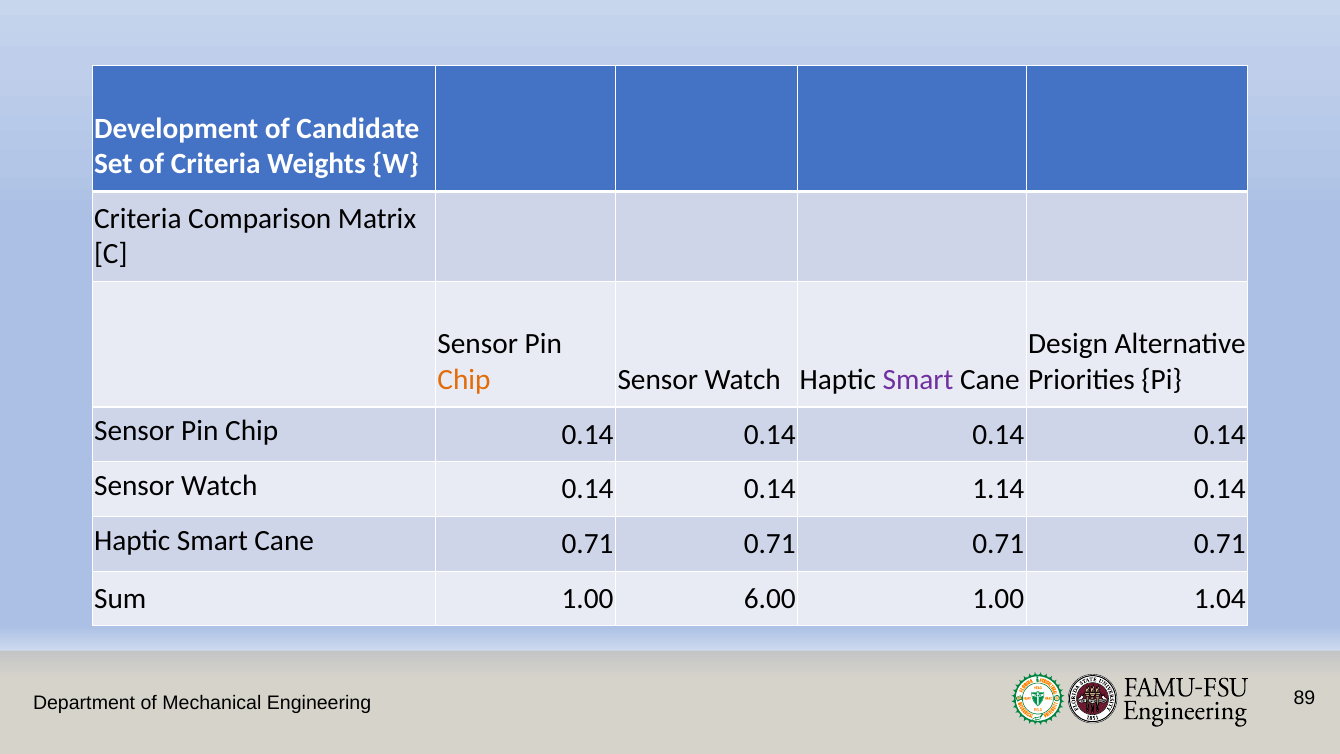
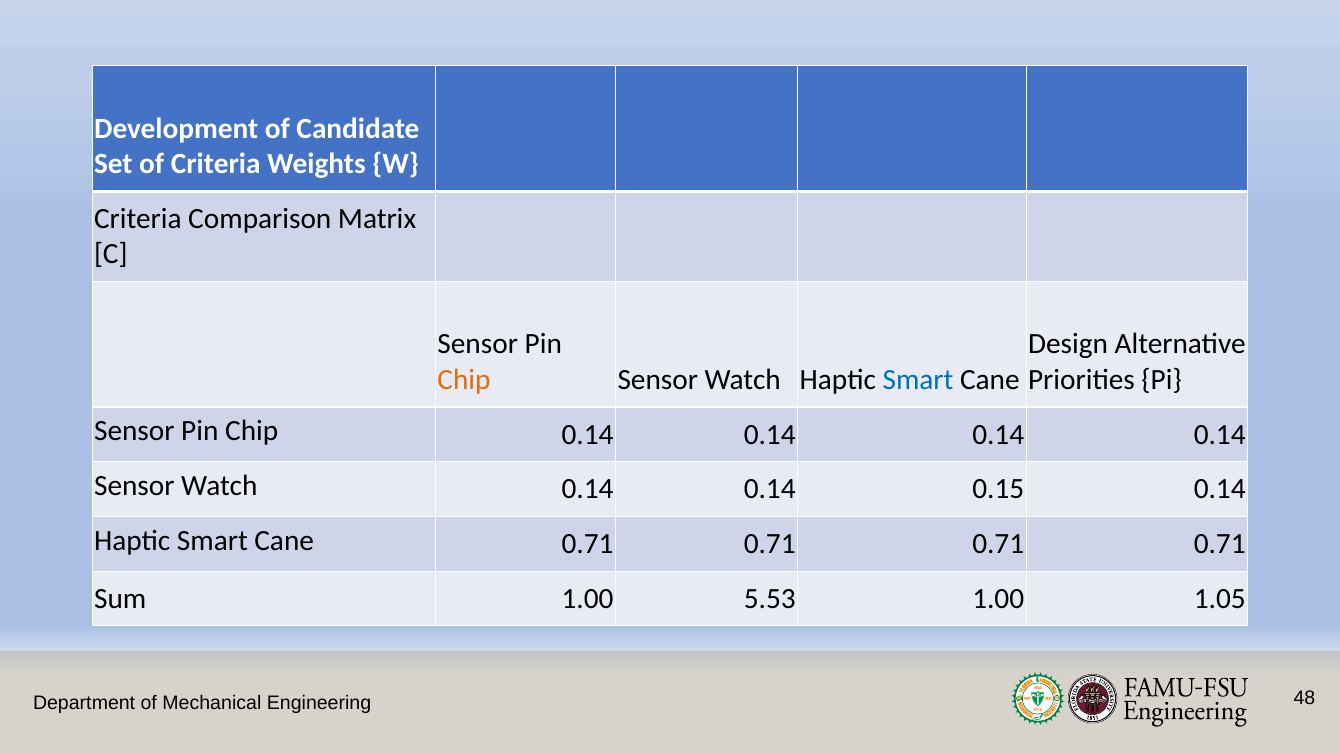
Smart at (918, 380) colour: purple -> blue
1.14: 1.14 -> 0.15
6.00: 6.00 -> 5.53
1.04: 1.04 -> 1.05
89: 89 -> 48
